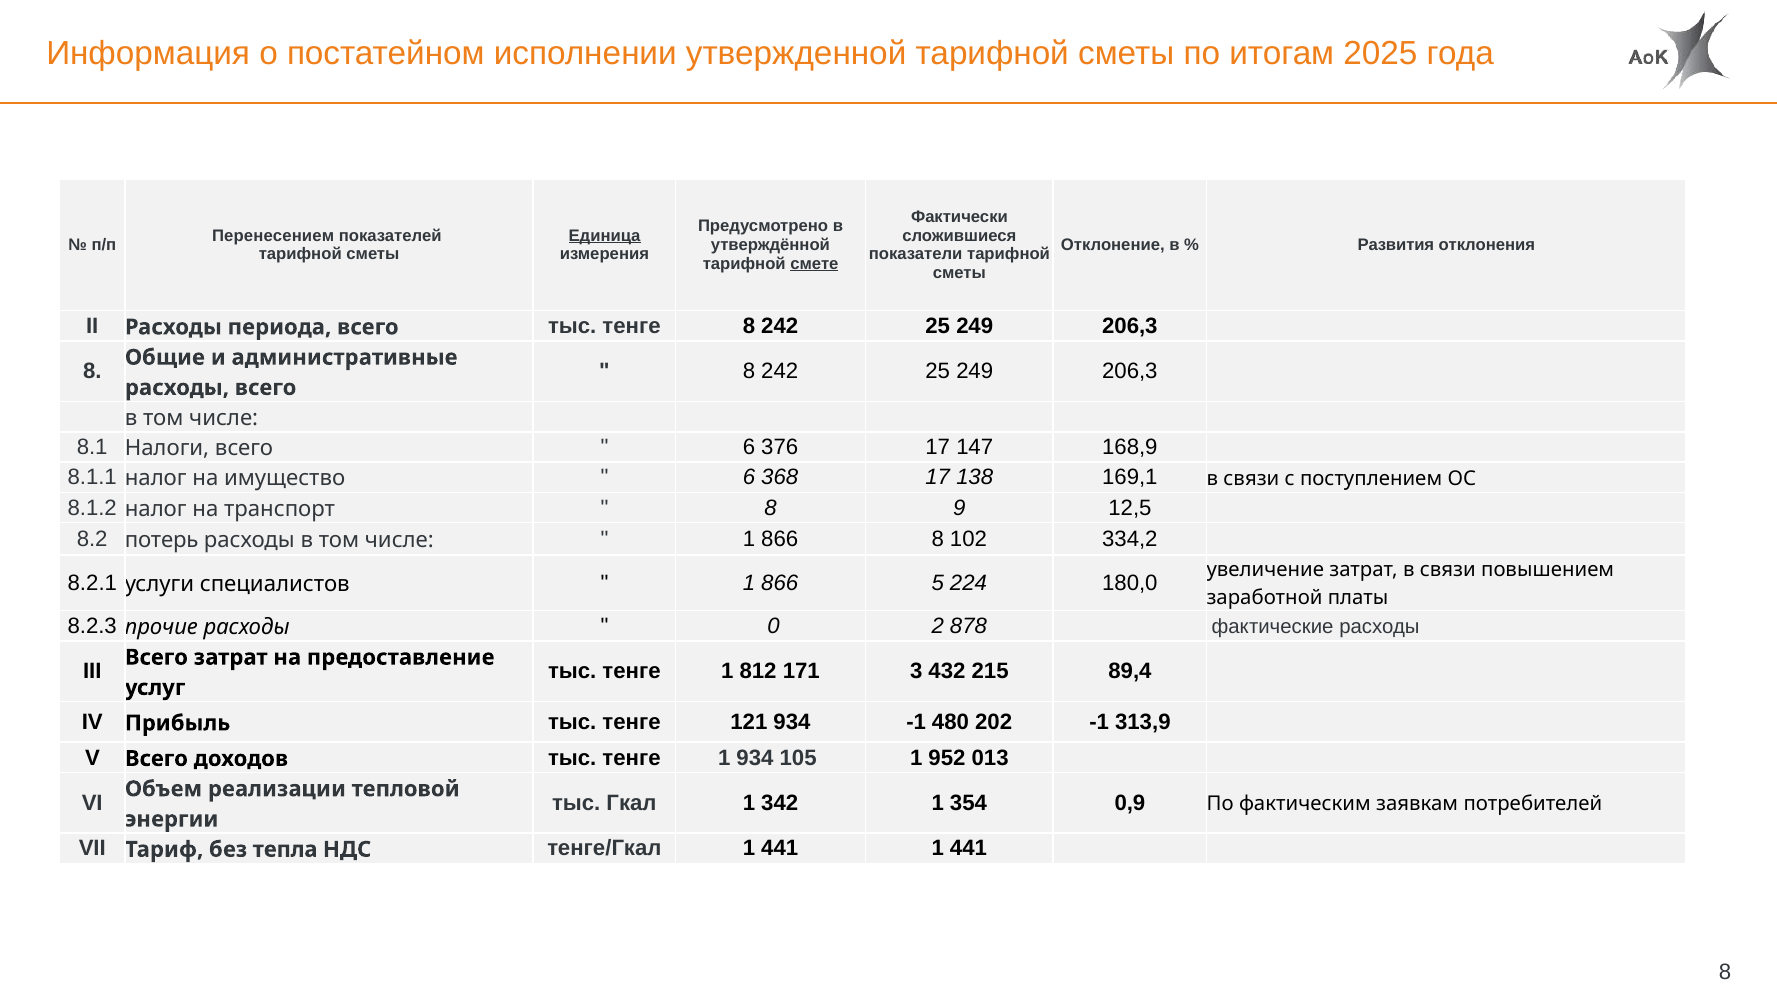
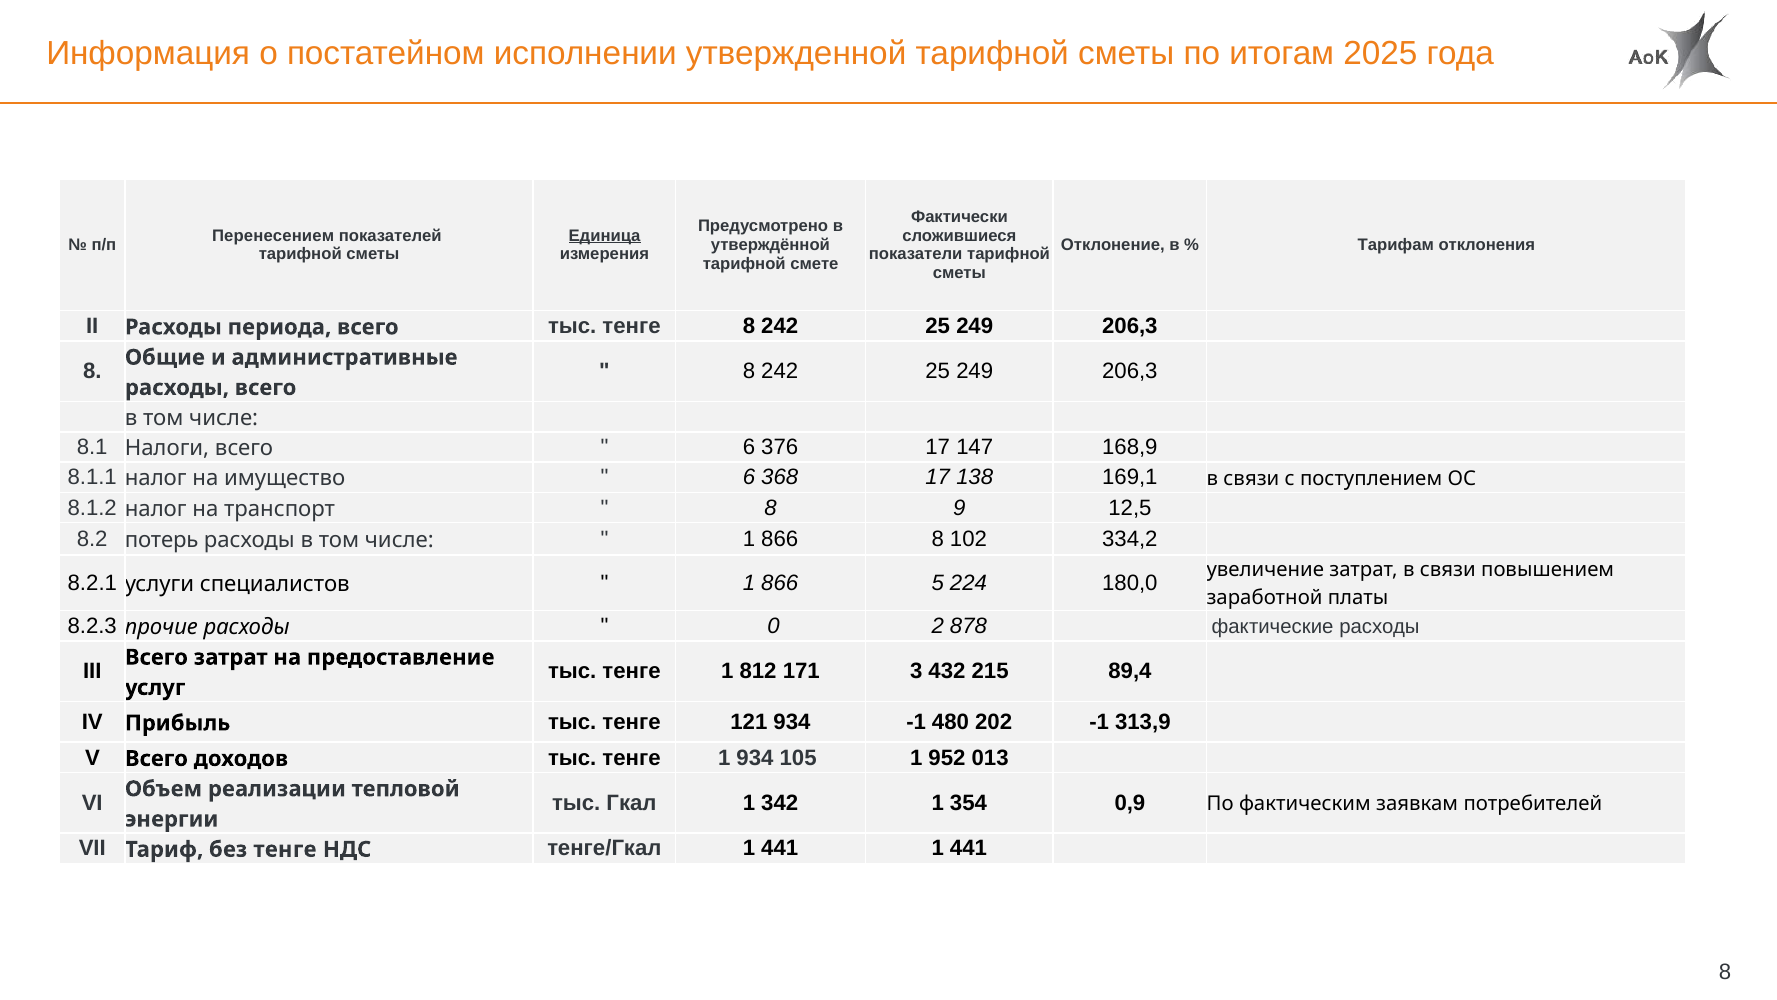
Развития: Развития -> Тарифам
смете underline: present -> none
без тепла: тепла -> тенге
